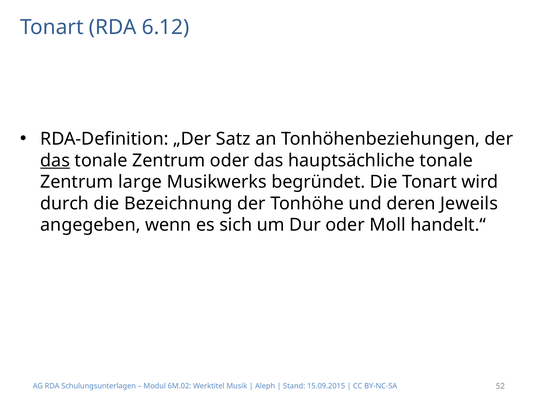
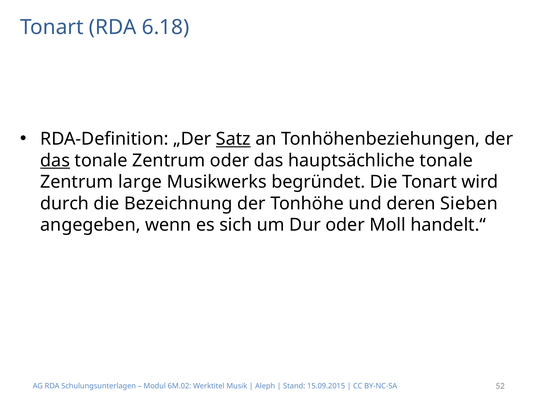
6.12: 6.12 -> 6.18
Satz underline: none -> present
Jeweils: Jeweils -> Sieben
